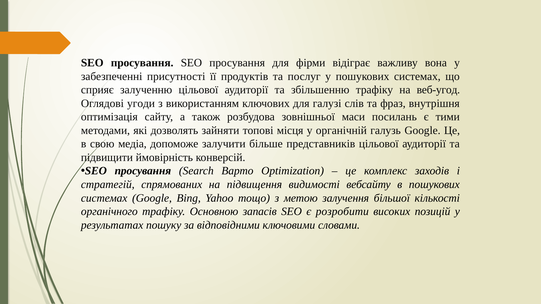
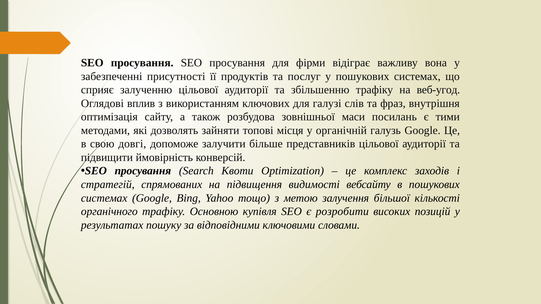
угоди: угоди -> вплив
медіа: медіа -> довгі
Варто: Варто -> Квоти
запасів: запасів -> купівля
